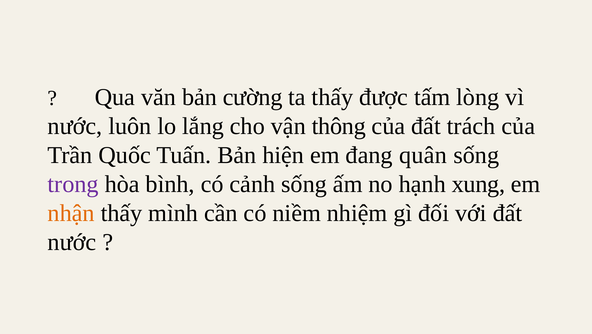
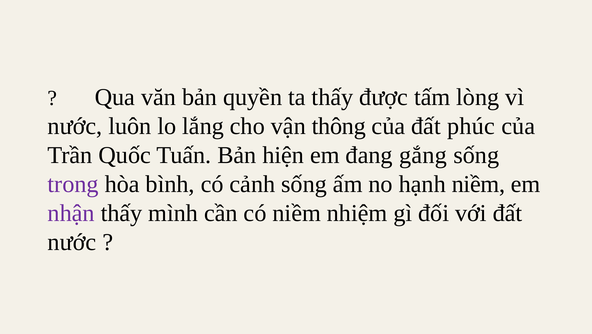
cường: cường -> quyền
trách: trách -> phúc
quân: quân -> gắng
hạnh xung: xung -> niềm
nhận colour: orange -> purple
